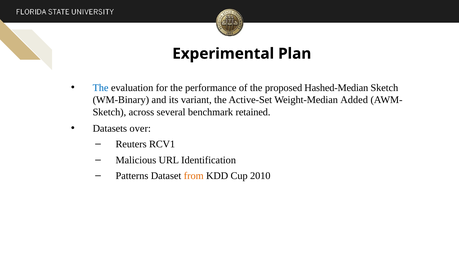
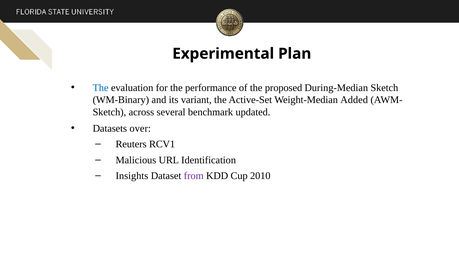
Hashed-Median: Hashed-Median -> During-Median
retained: retained -> updated
Patterns: Patterns -> Insights
from colour: orange -> purple
